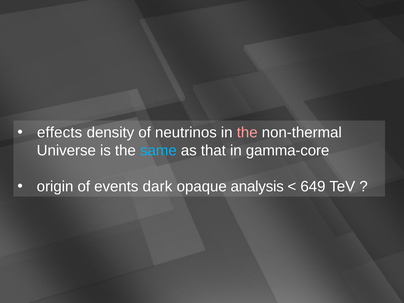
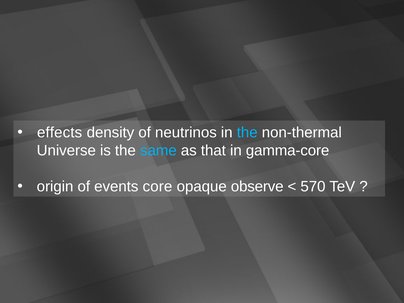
the at (247, 133) colour: pink -> light blue
dark: dark -> core
analysis: analysis -> observe
649: 649 -> 570
